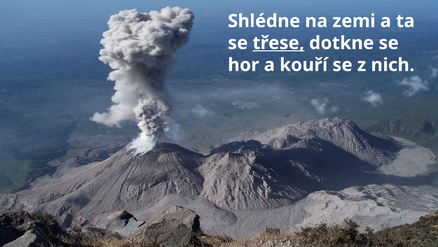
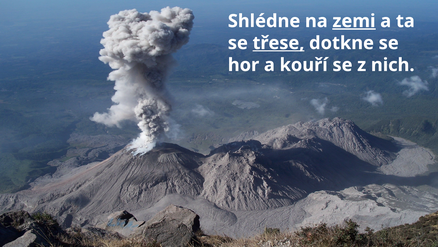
zemi underline: none -> present
